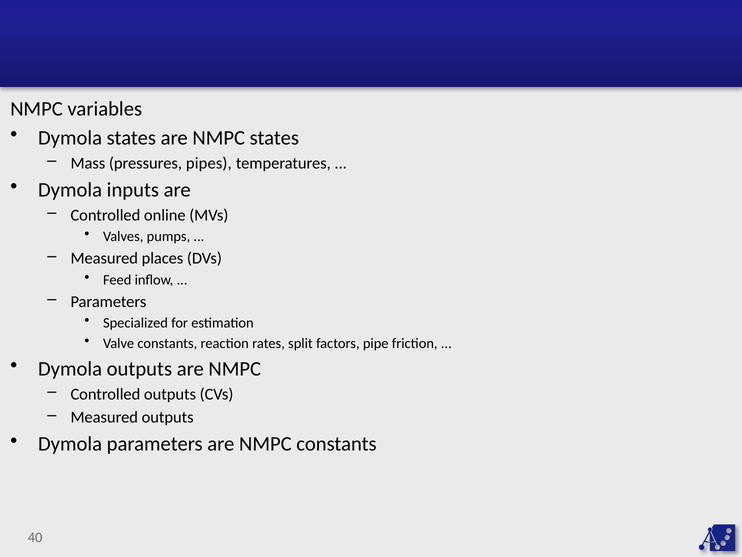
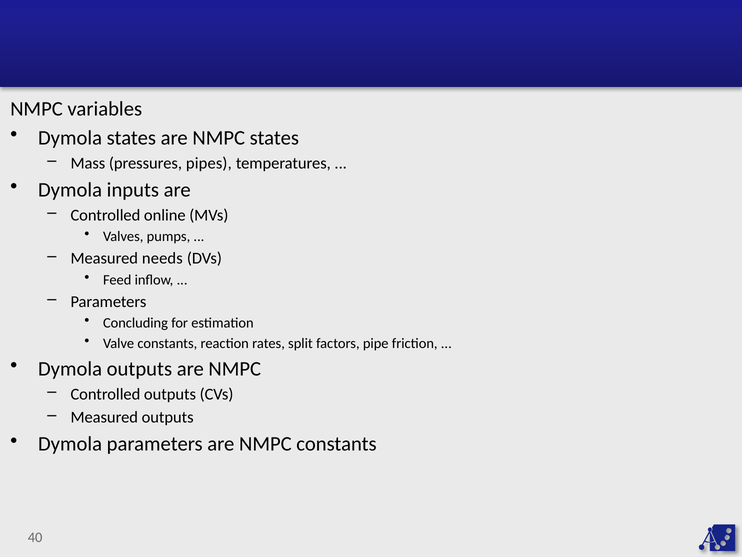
places: places -> needs
Specialized: Specialized -> Concluding
